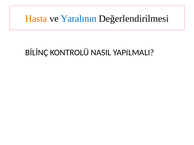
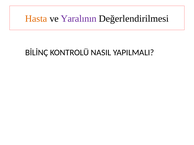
Yaralının colour: blue -> purple
